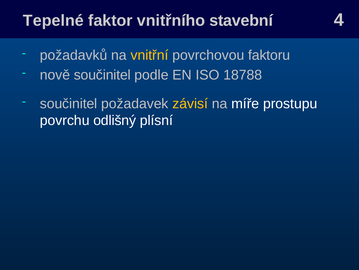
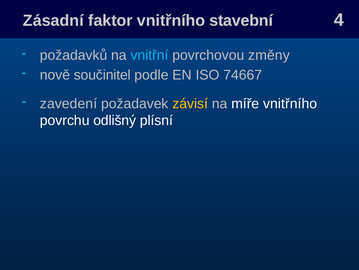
Tepelné: Tepelné -> Zásadní
vnitřní colour: yellow -> light blue
faktoru: faktoru -> změny
18788: 18788 -> 74667
součinitel at (69, 103): součinitel -> zavedení
míře prostupu: prostupu -> vnitřního
